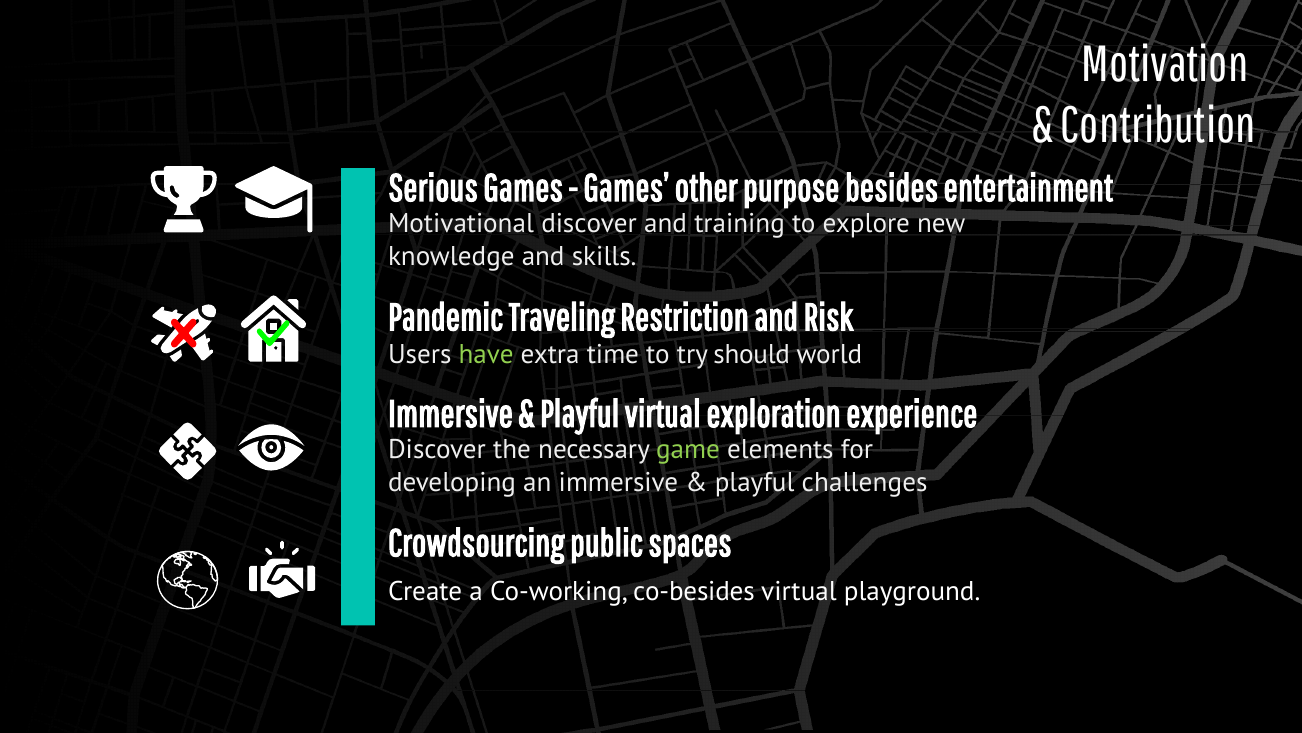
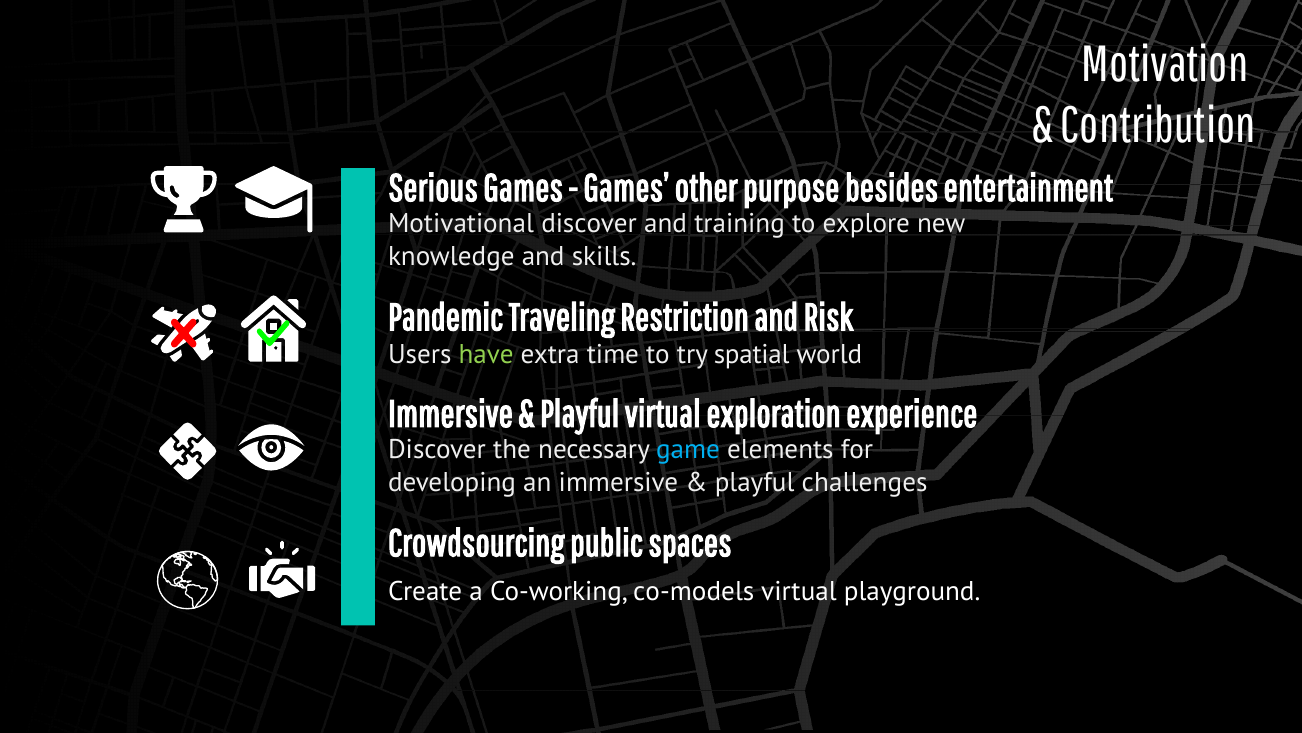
should: should -> spatial
game colour: light green -> light blue
co-besides: co-besides -> co-models
